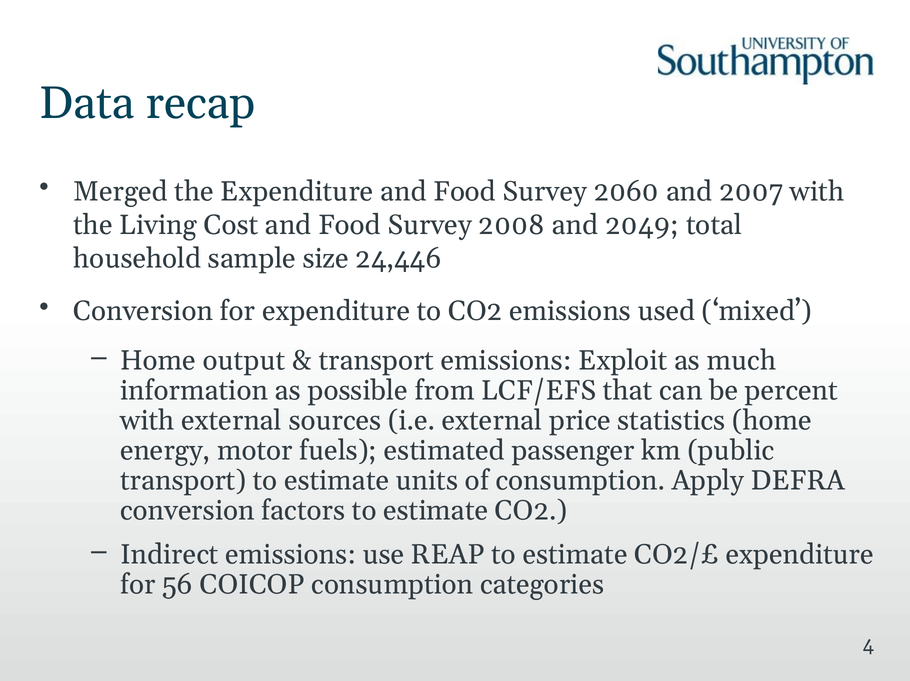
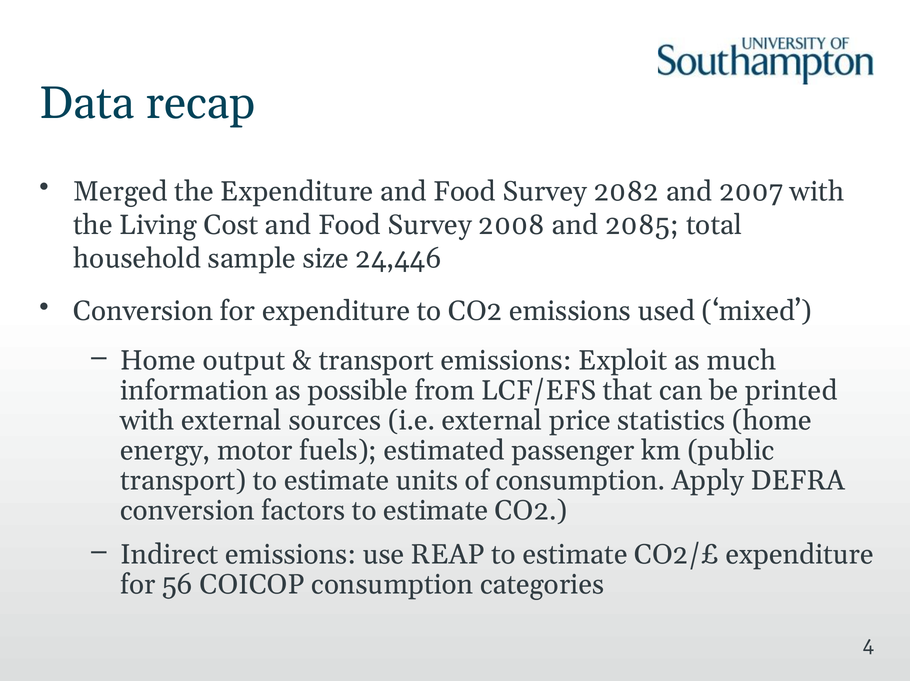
2060: 2060 -> 2082
2049: 2049 -> 2085
percent: percent -> printed
